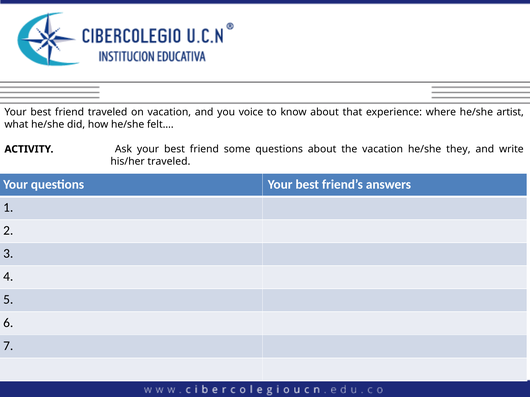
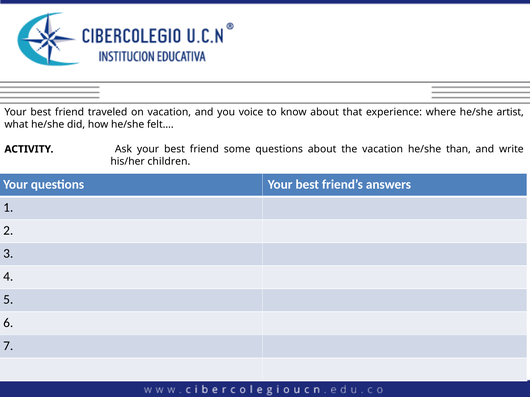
they: they -> than
his/her traveled: traveled -> children
